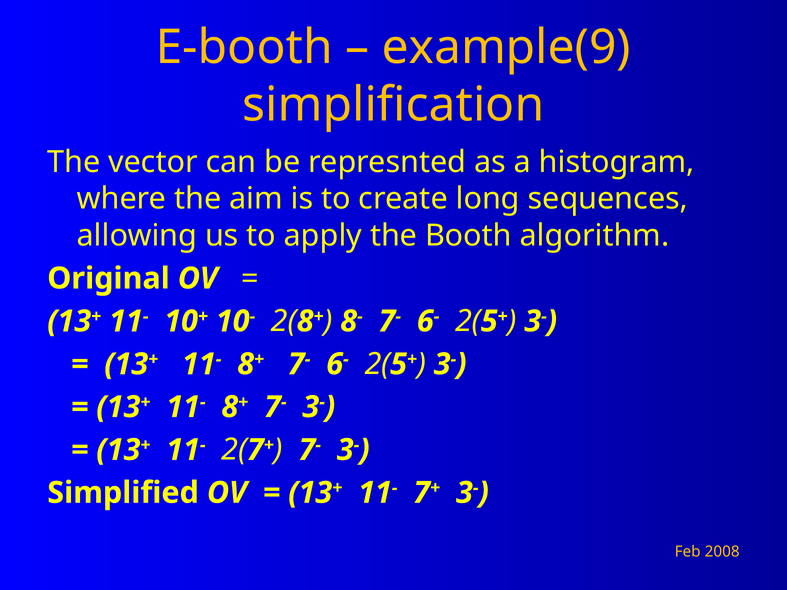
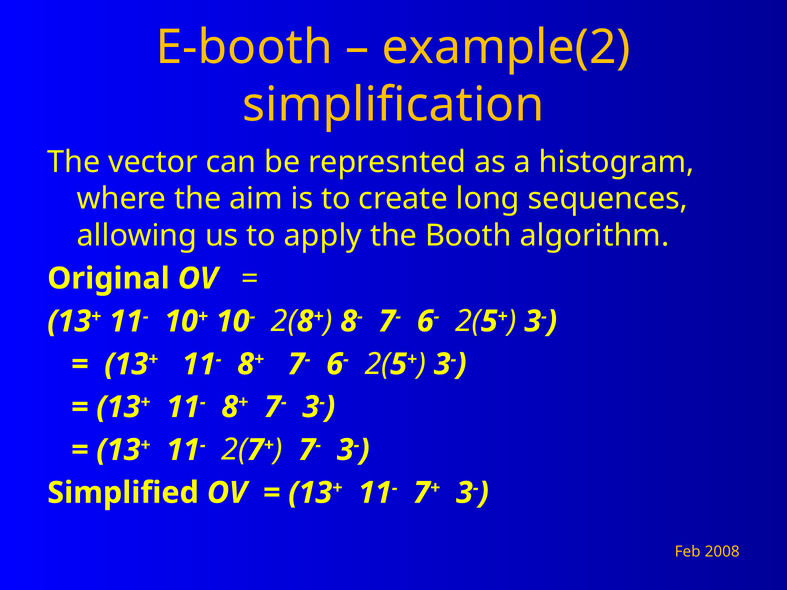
example(9: example(9 -> example(2
